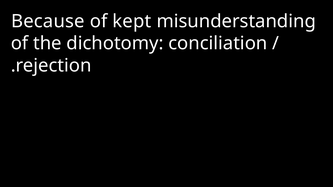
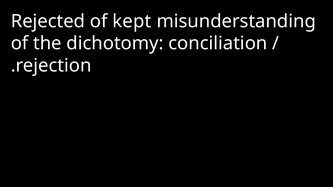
Because: Because -> Rejected
